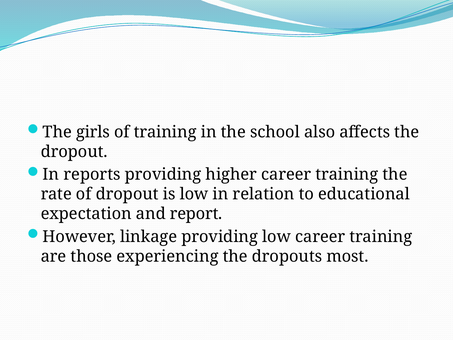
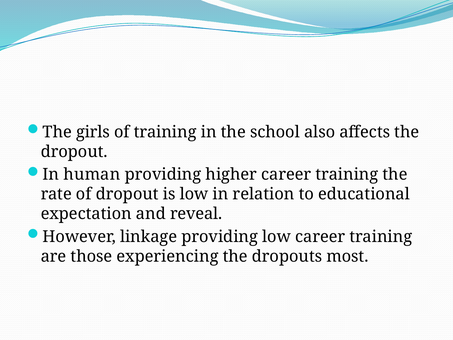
reports: reports -> human
report: report -> reveal
